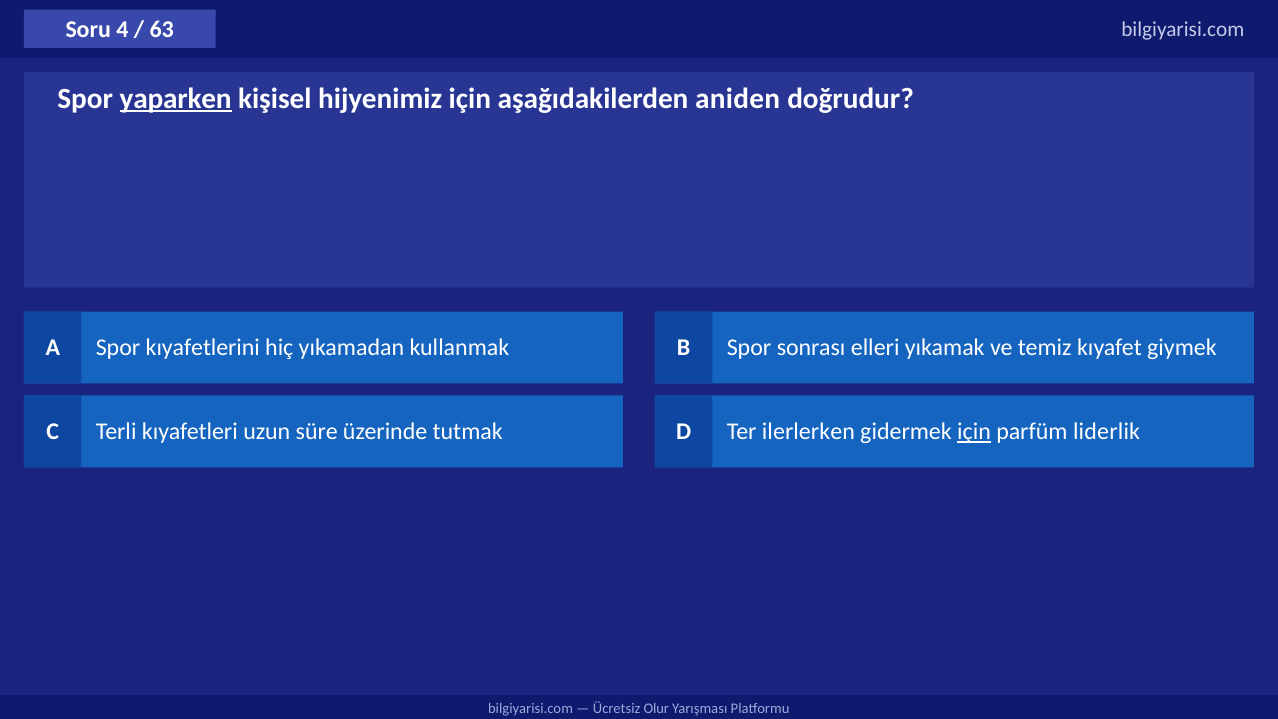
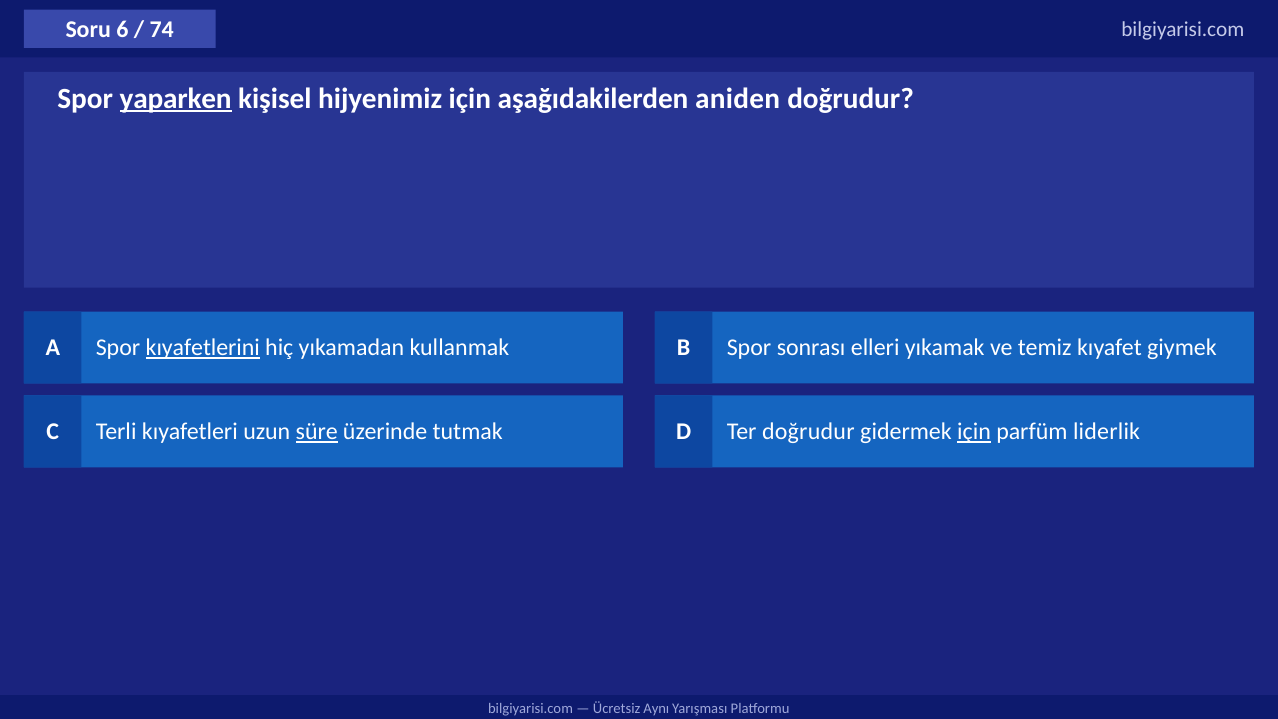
4: 4 -> 6
63: 63 -> 74
kıyafetlerini underline: none -> present
süre underline: none -> present
Ter ilerlerken: ilerlerken -> doğrudur
Olur: Olur -> Aynı
